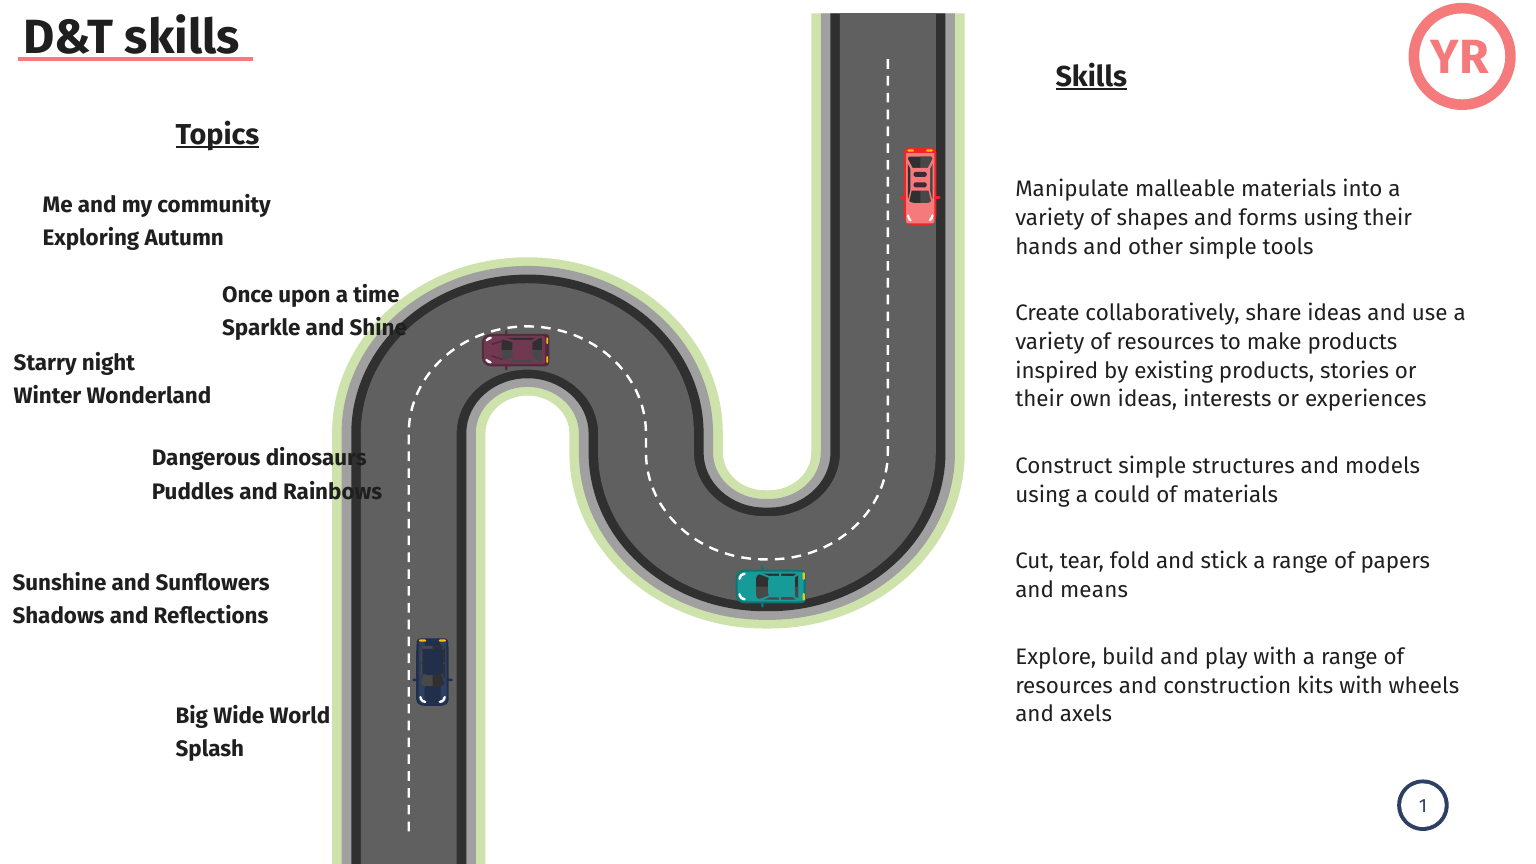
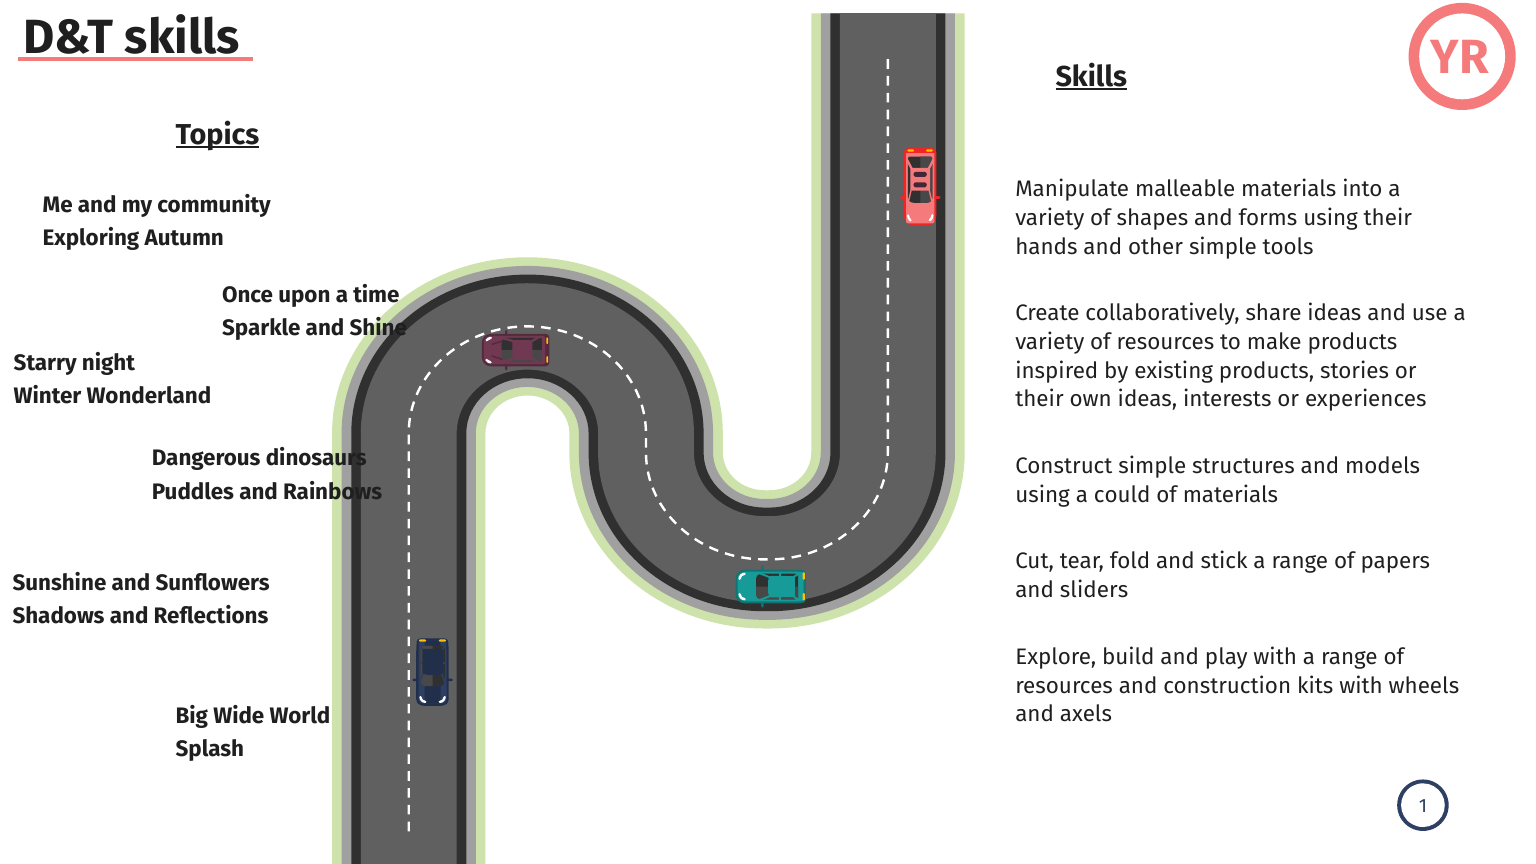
means: means -> sliders
